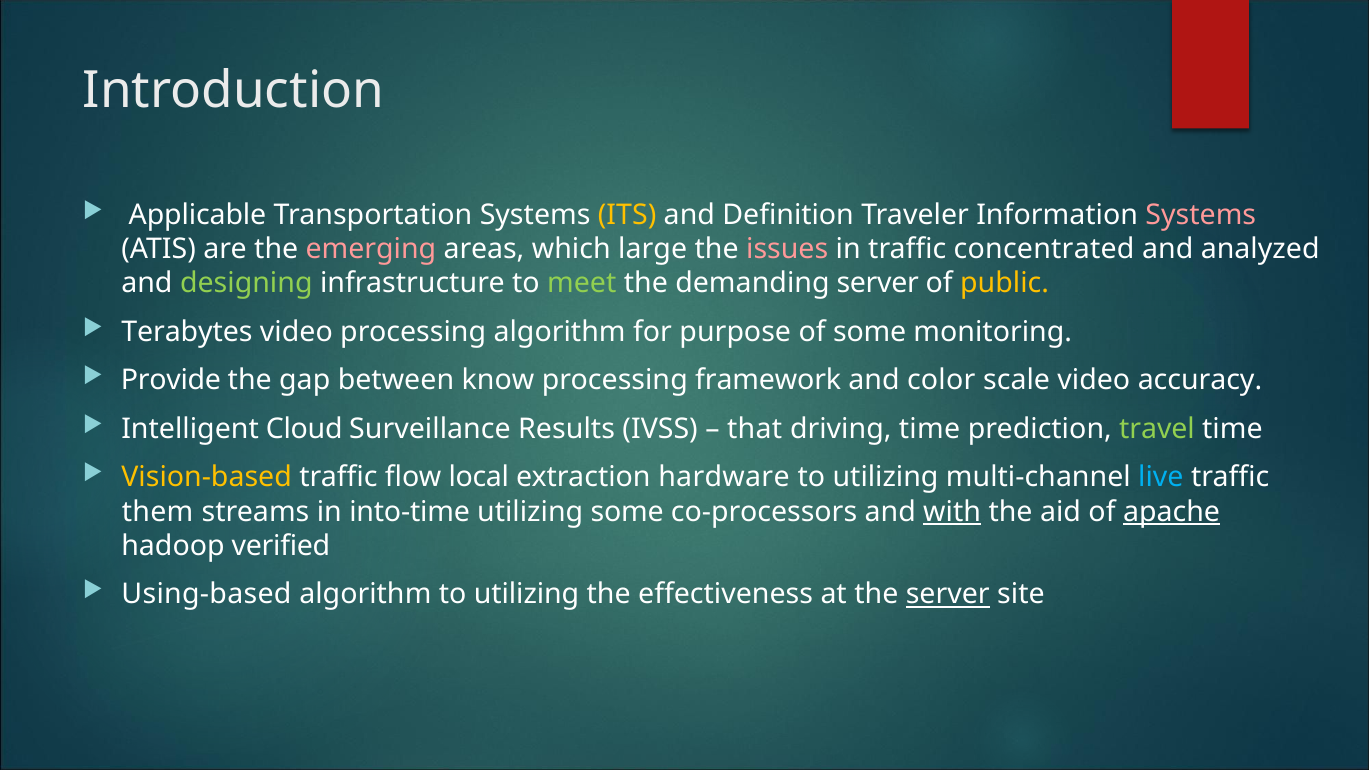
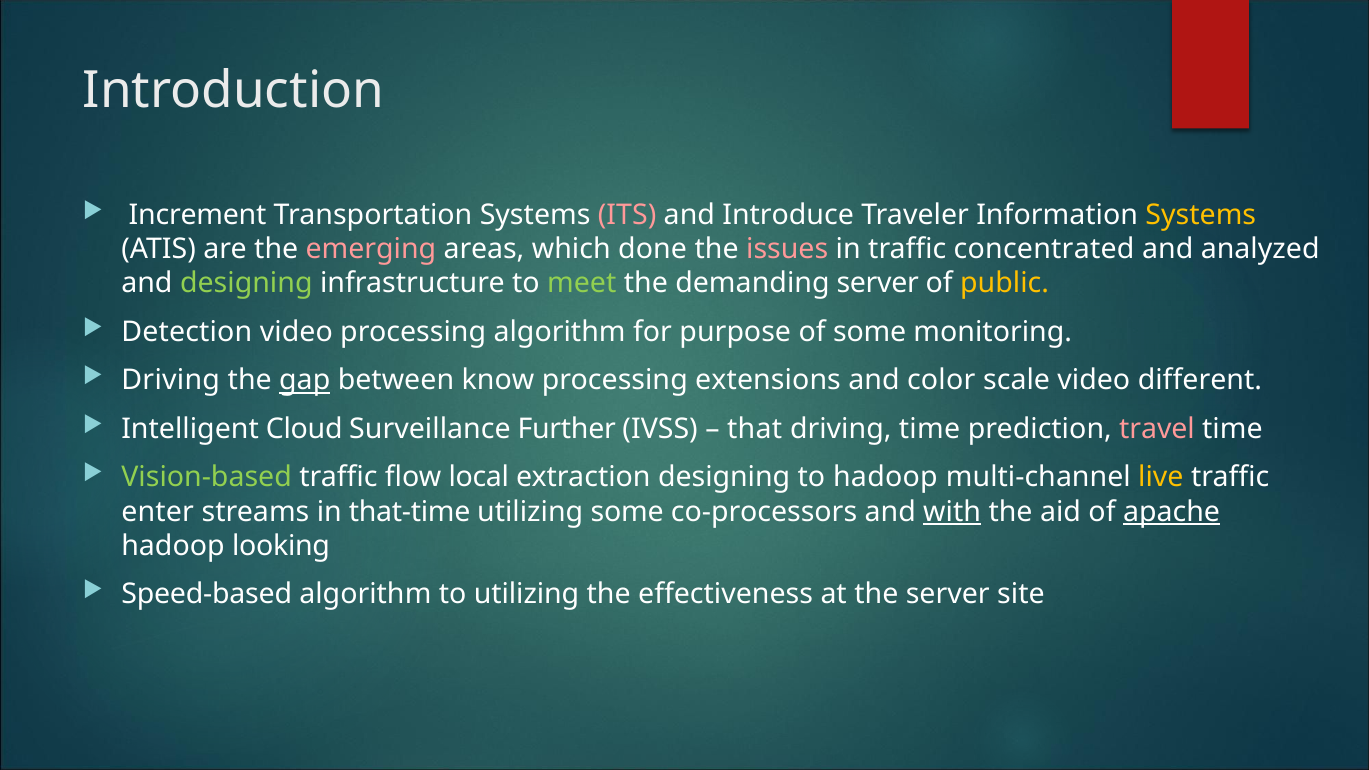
Applicable: Applicable -> Increment
ITS colour: yellow -> pink
Definition: Definition -> Introduce
Systems at (1201, 215) colour: pink -> yellow
large: large -> done
Terabytes: Terabytes -> Detection
Provide at (171, 381): Provide -> Driving
gap underline: none -> present
framework: framework -> extensions
accuracy: accuracy -> different
Results: Results -> Further
travel colour: light green -> pink
Vision-based colour: yellow -> light green
extraction hardware: hardware -> designing
utilizing at (886, 478): utilizing -> hadoop
live colour: light blue -> yellow
them: them -> enter
into-time: into-time -> that-time
verified: verified -> looking
Using-based: Using-based -> Speed-based
server at (948, 594) underline: present -> none
